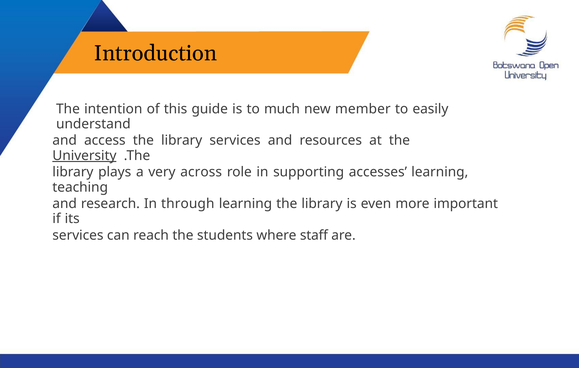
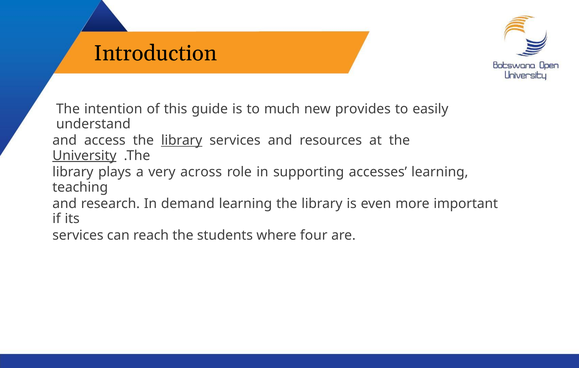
member: member -> provides
library at (182, 140) underline: none -> present
through: through -> demand
staff: staff -> four
